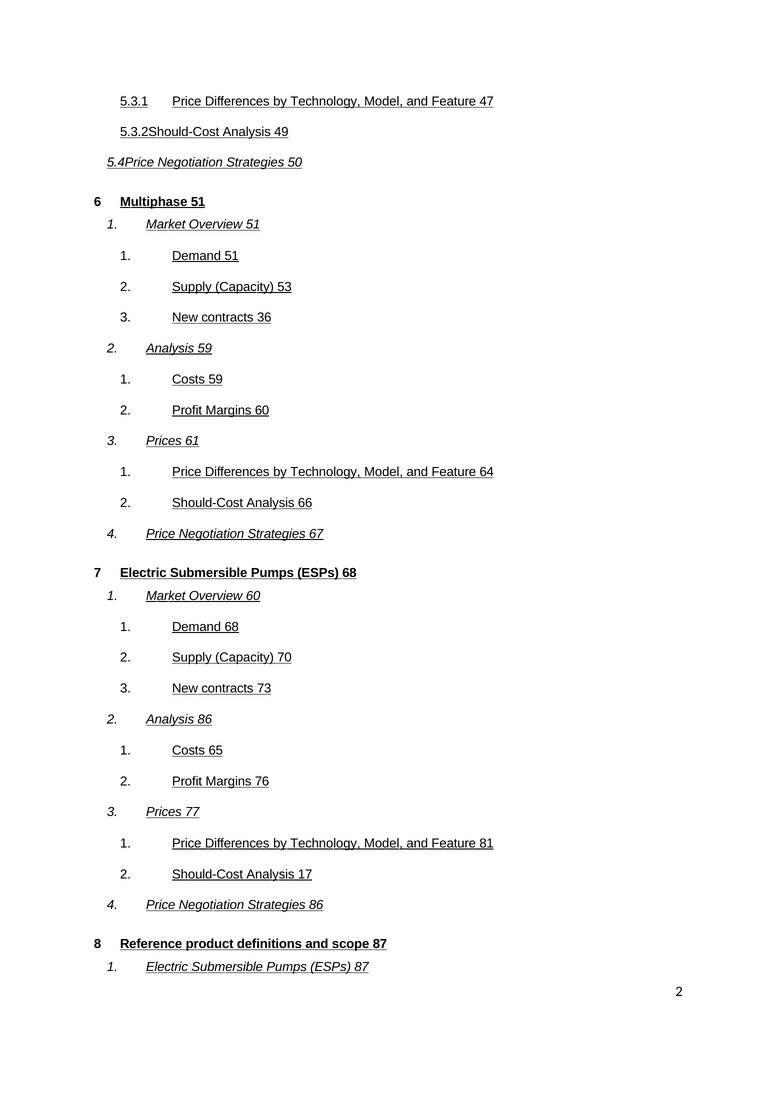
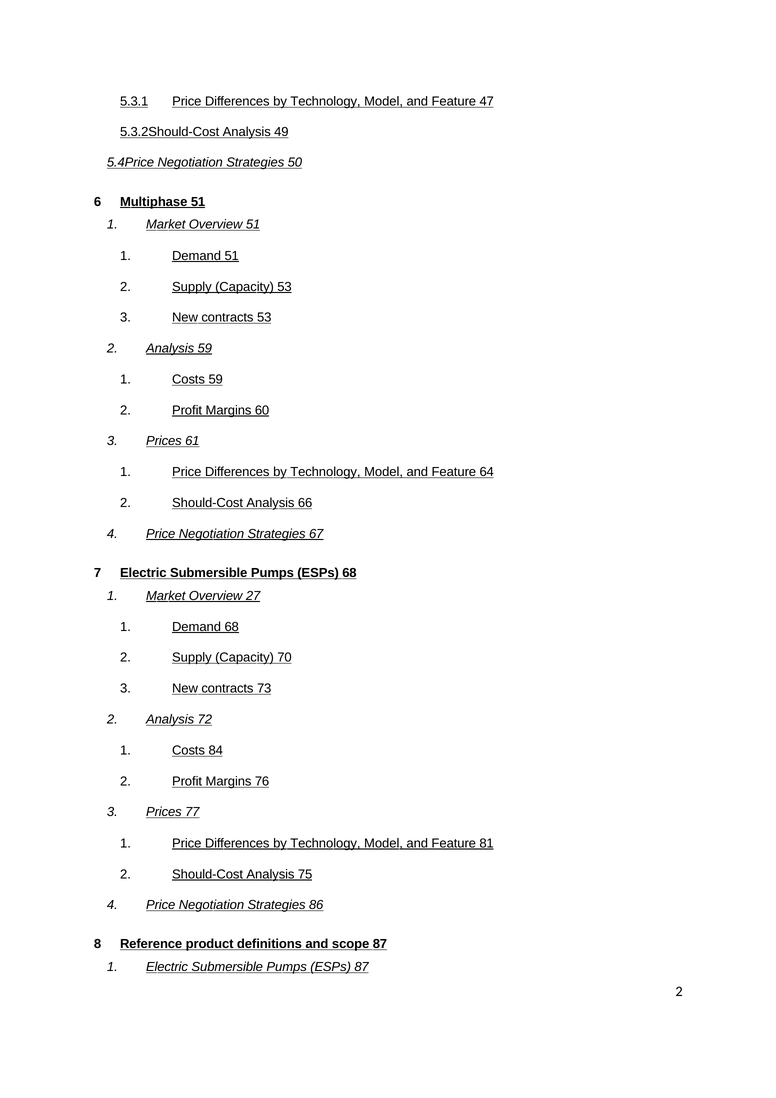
contracts 36: 36 -> 53
Overview 60: 60 -> 27
Analysis 86: 86 -> 72
65: 65 -> 84
17: 17 -> 75
